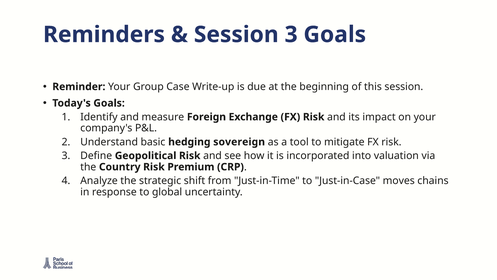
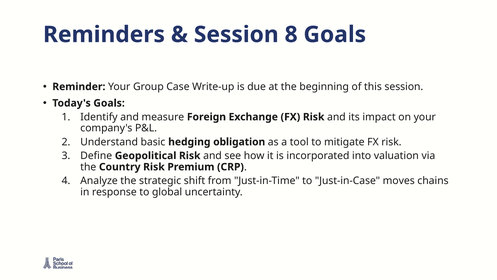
Session 3: 3 -> 8
sovereign: sovereign -> obligation
